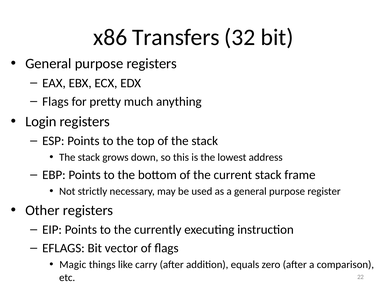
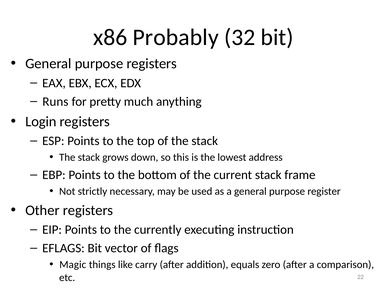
Transfers: Transfers -> Probably
Flags at (55, 102): Flags -> Runs
